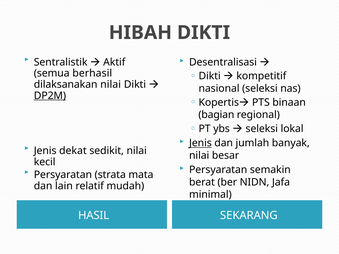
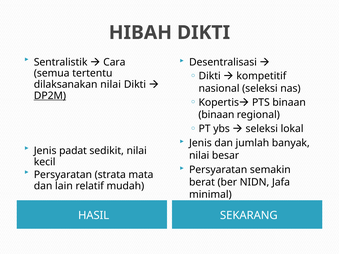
Aktif: Aktif -> Cara
berhasil: berhasil -> tertentu
bagian at (216, 115): bagian -> binaan
Jenis at (200, 143) underline: present -> none
dekat: dekat -> padat
